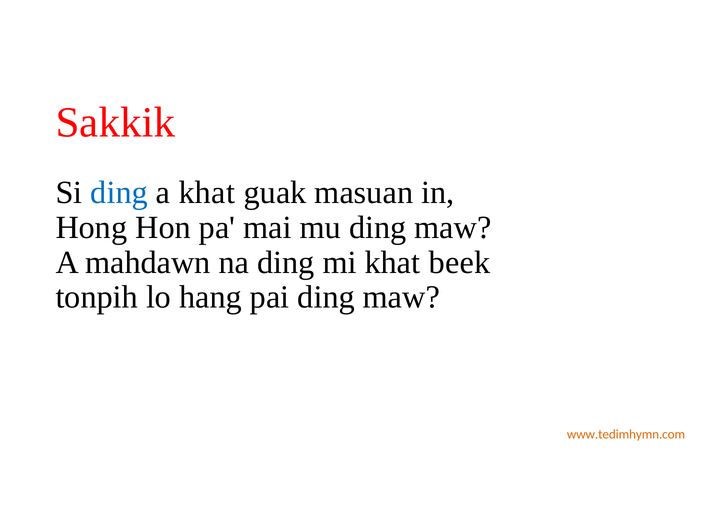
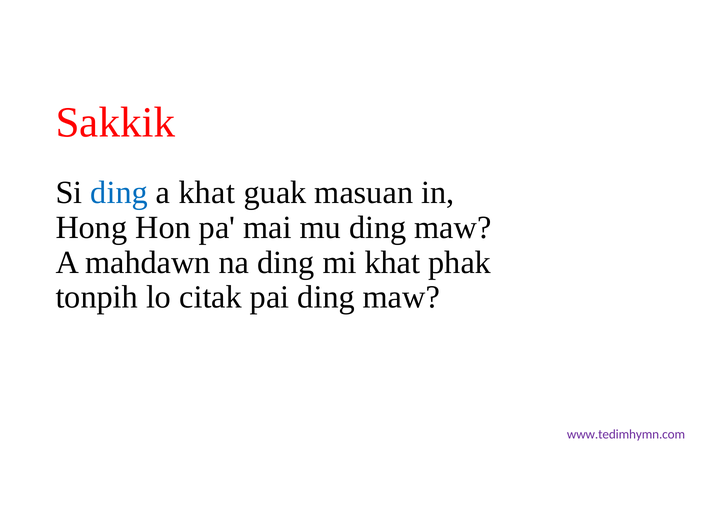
beek: beek -> phak
hang: hang -> citak
www.tedimhymn.com colour: orange -> purple
